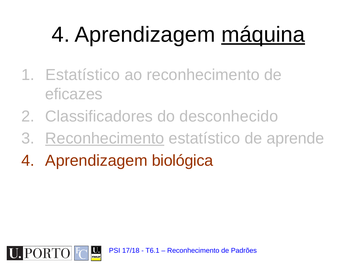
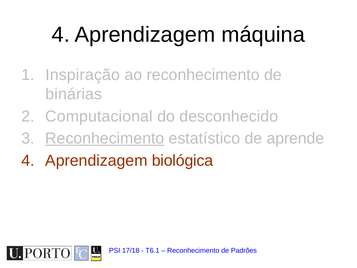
máquina underline: present -> none
Estatístico at (83, 75): Estatístico -> Inspiração
eficazes: eficazes -> binárias
Classificadores: Classificadores -> Computacional
